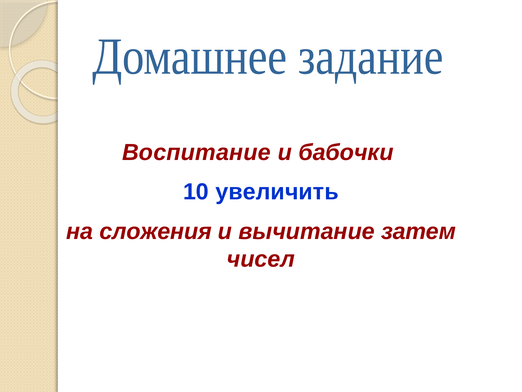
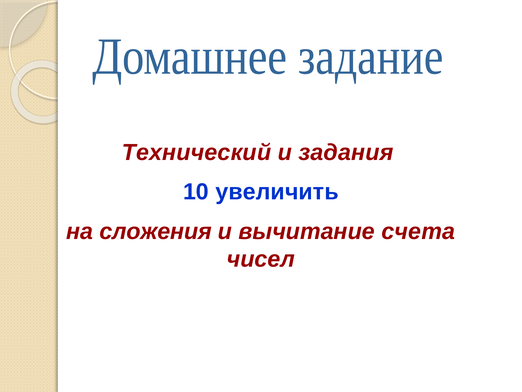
Воспитание: Воспитание -> Технический
бабочки: бабочки -> задания
затем: затем -> счета
